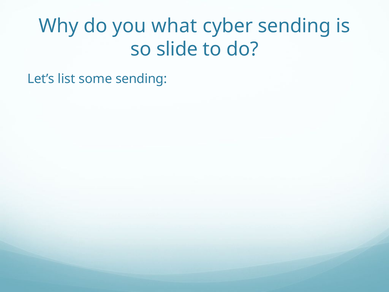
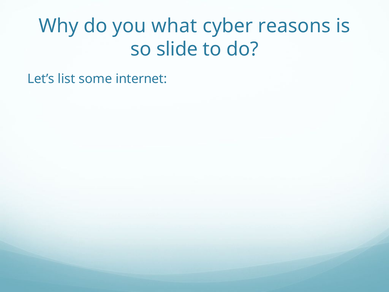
cyber sending: sending -> reasons
some sending: sending -> internet
